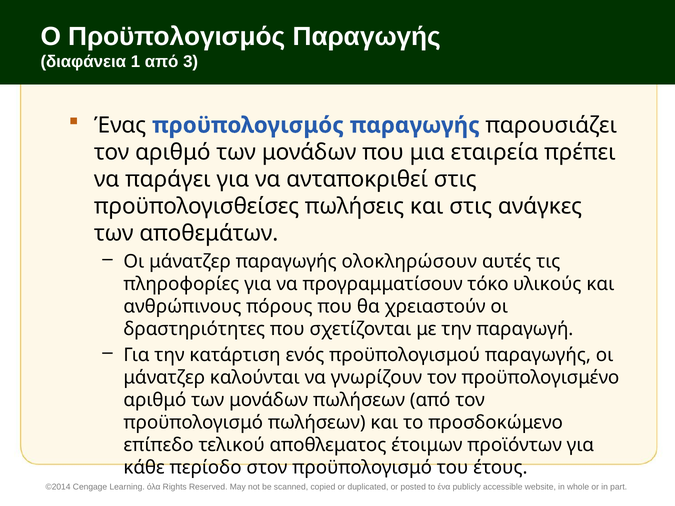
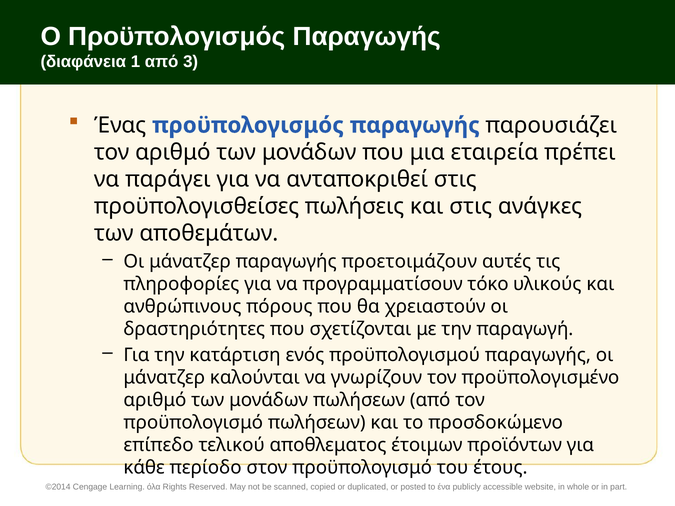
ολοκληρώσουν: ολοκληρώσουν -> προετοιμάζουν
